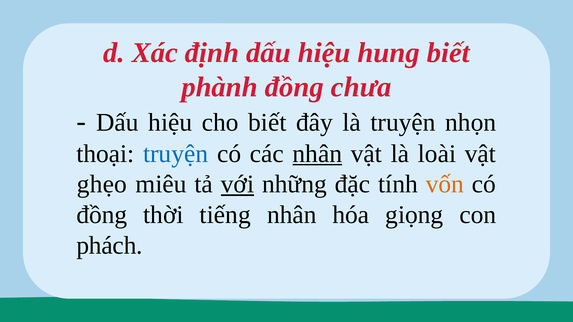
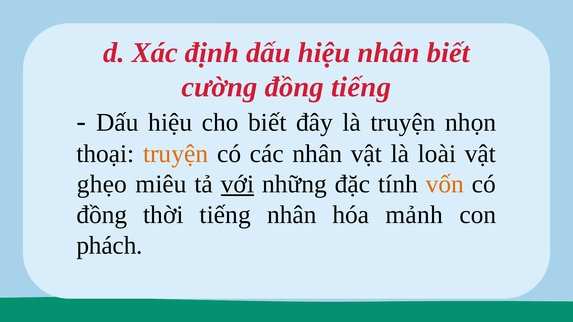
hiệu hung: hung -> nhân
phành: phành -> cường
đồng chưa: chưa -> tiếng
truyện at (176, 154) colour: blue -> orange
nhân at (317, 154) underline: present -> none
giọng: giọng -> mảnh
